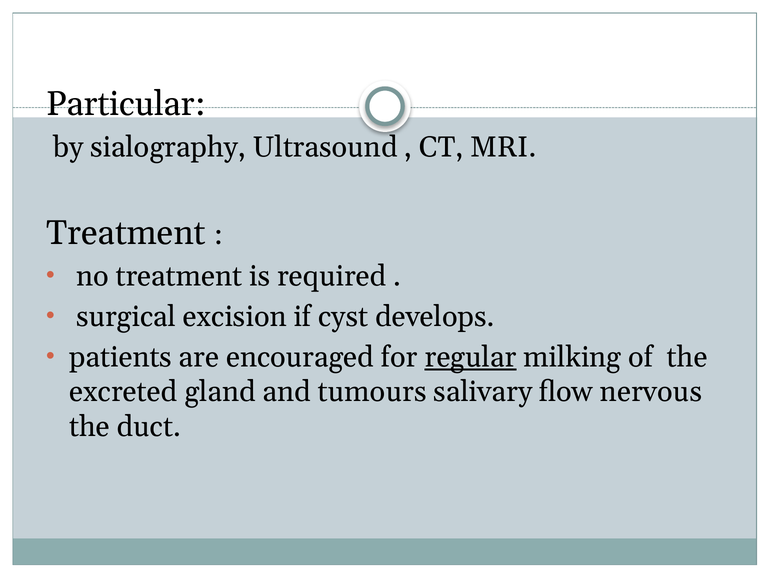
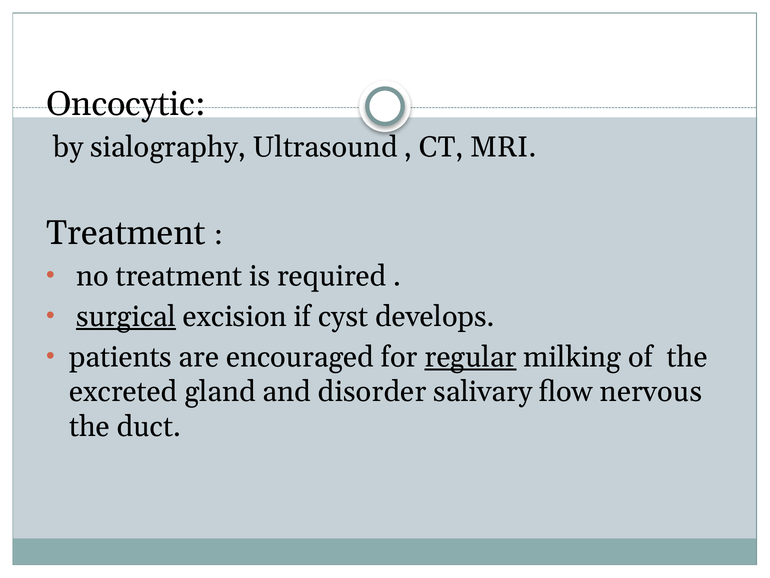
Particular: Particular -> Oncocytic
surgical underline: none -> present
tumours: tumours -> disorder
